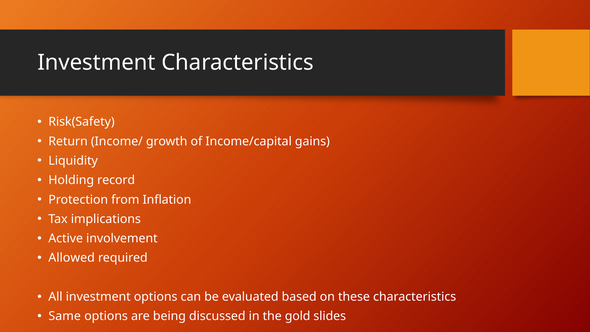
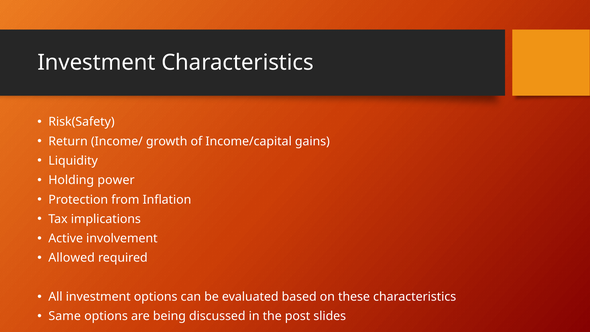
record: record -> power
gold: gold -> post
